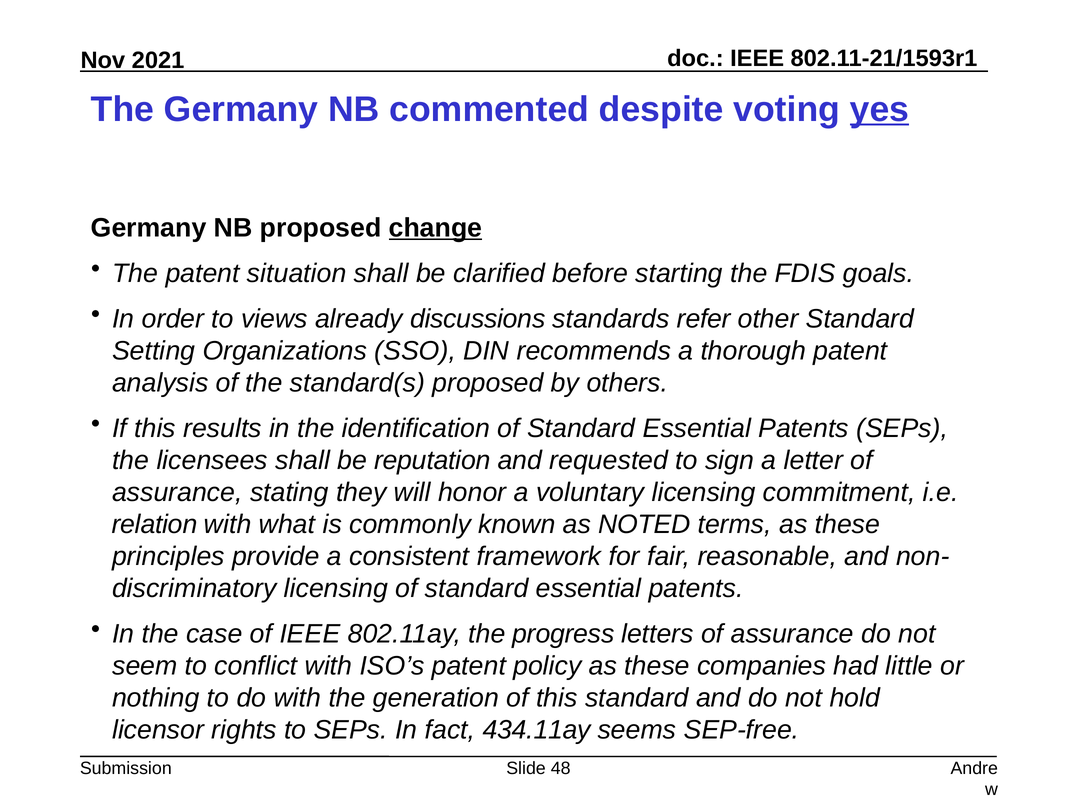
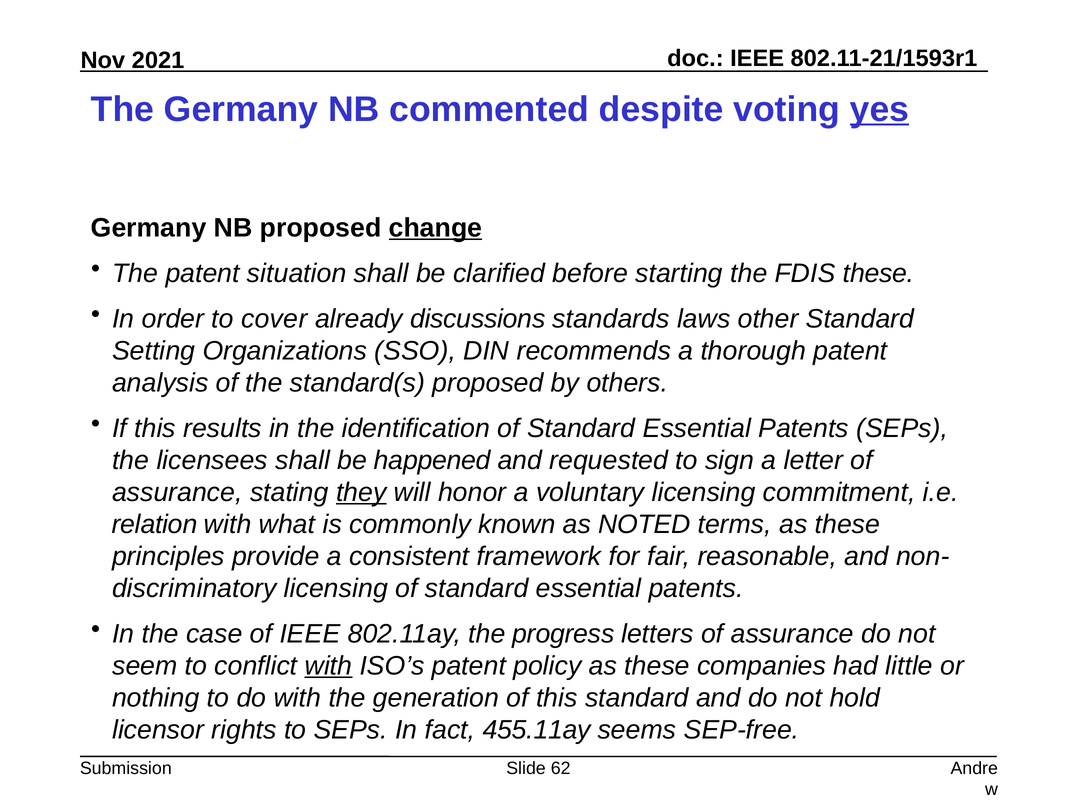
FDIS goals: goals -> these
views: views -> cover
refer: refer -> laws
reputation: reputation -> happened
they underline: none -> present
with at (328, 666) underline: none -> present
434.11ay: 434.11ay -> 455.11ay
48: 48 -> 62
